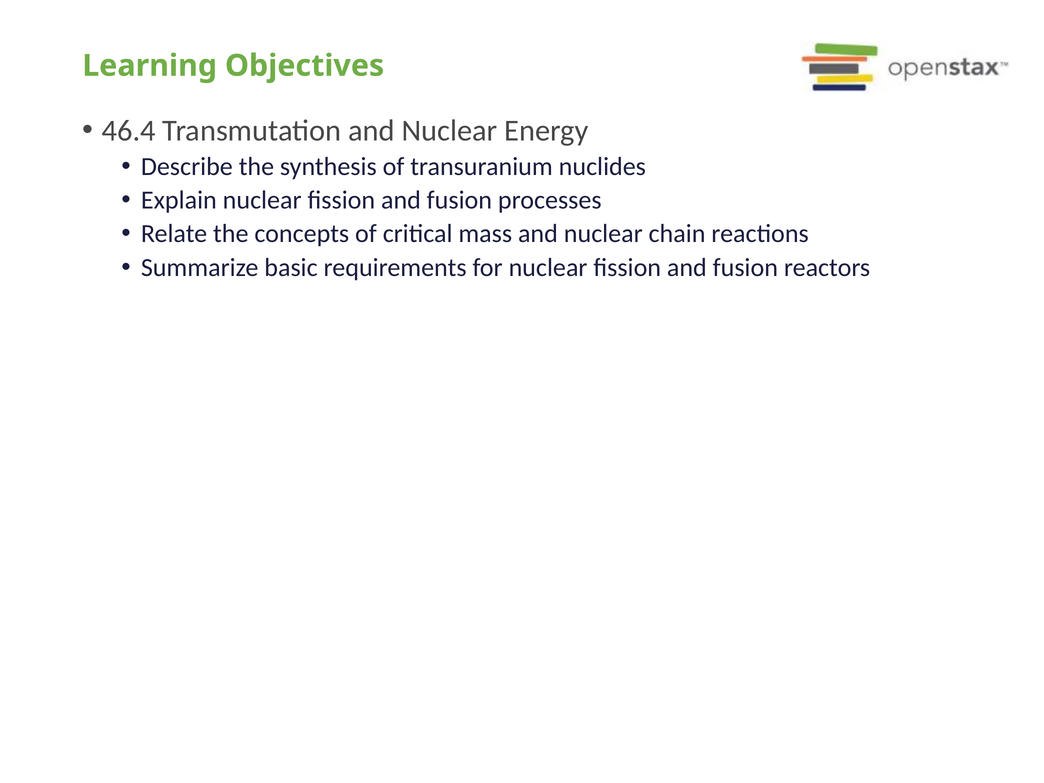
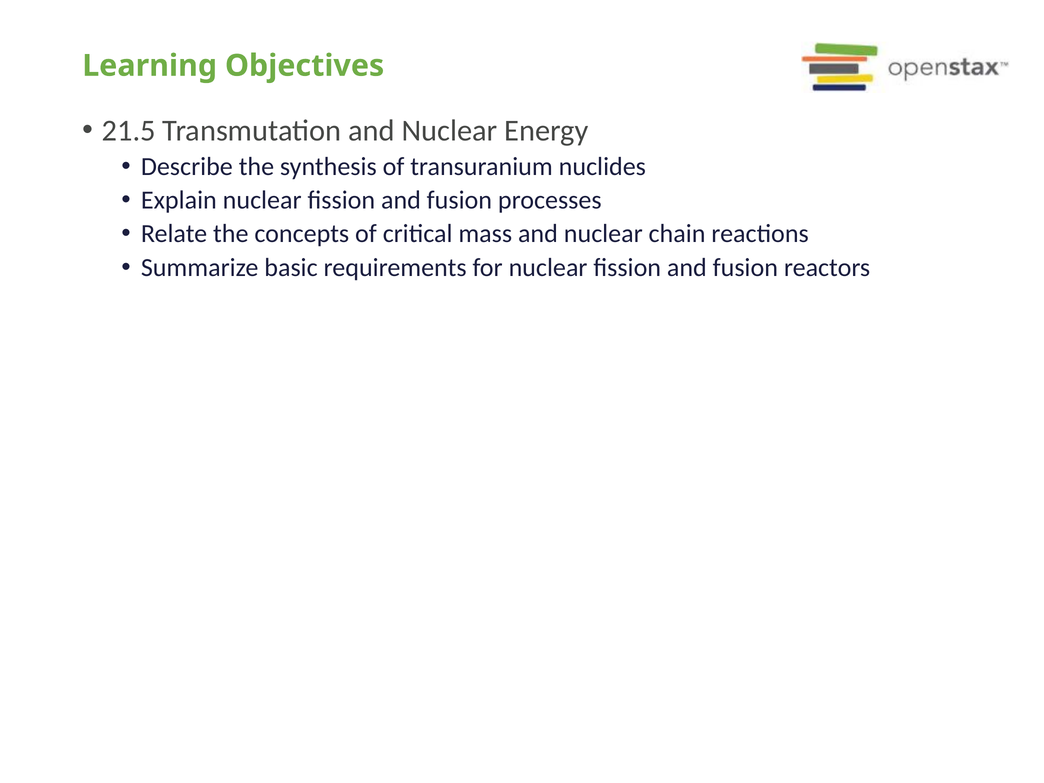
46.4: 46.4 -> 21.5
